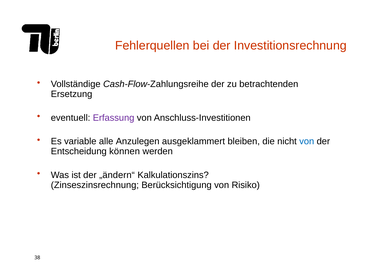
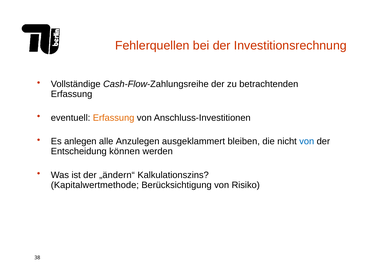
Ersetzung at (72, 94): Ersetzung -> Erfassung
Erfassung at (114, 118) colour: purple -> orange
variable: variable -> anlegen
Zinseszinsrechnung: Zinseszinsrechnung -> Kapitalwertmethode
